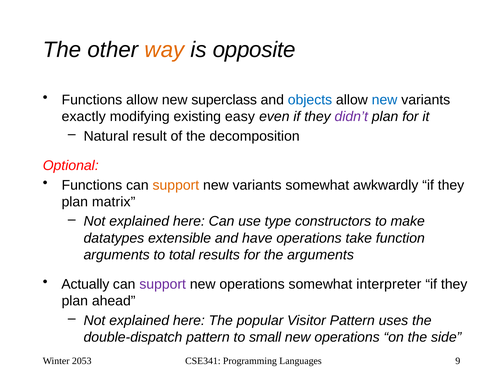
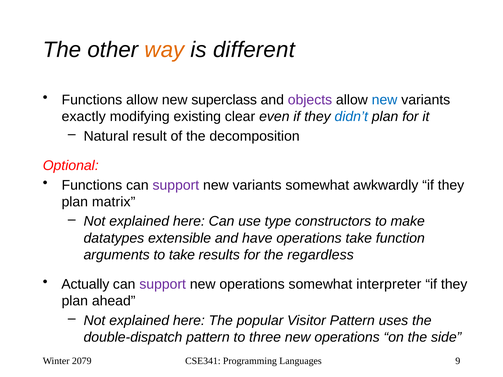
opposite: opposite -> different
objects colour: blue -> purple
easy: easy -> clear
didn’t colour: purple -> blue
support at (176, 185) colour: orange -> purple
to total: total -> take
the arguments: arguments -> regardless
small: small -> three
2053: 2053 -> 2079
